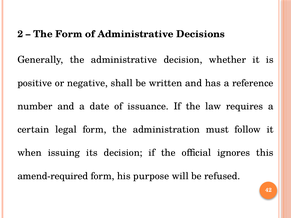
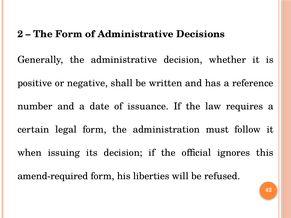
purpose: purpose -> liberties
